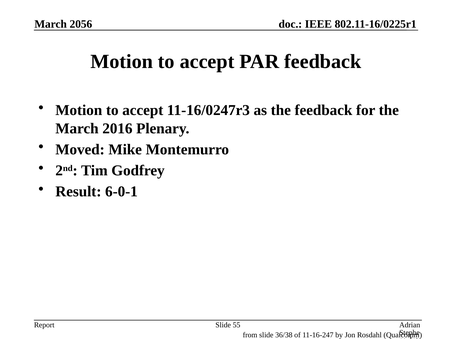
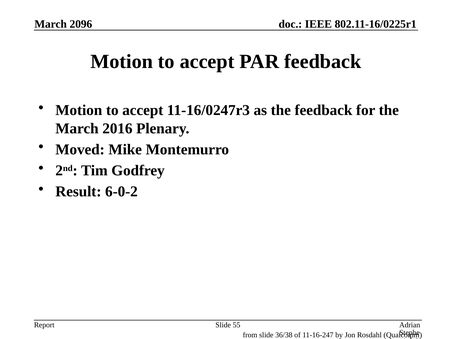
2056: 2056 -> 2096
6-0-1: 6-0-1 -> 6-0-2
